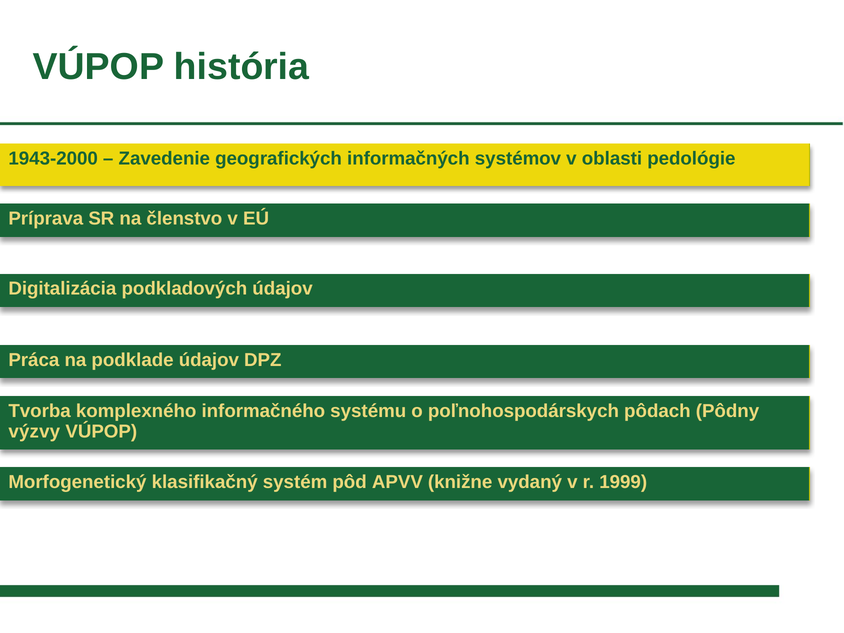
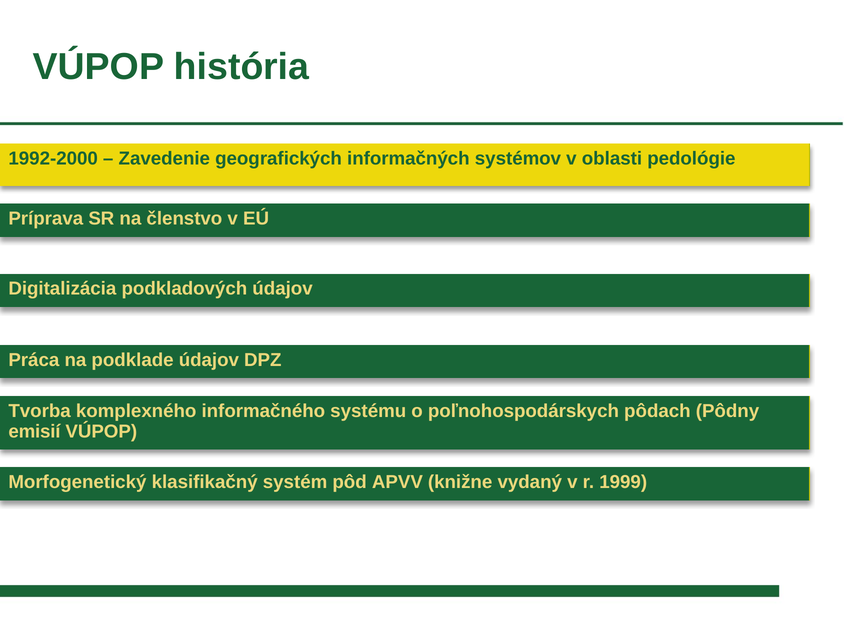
1943-2000: 1943-2000 -> 1992-2000
výzvy: výzvy -> emisií
